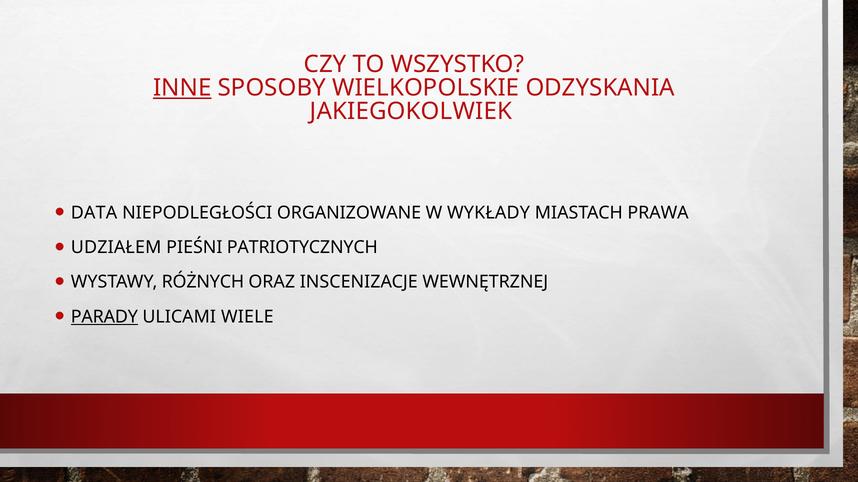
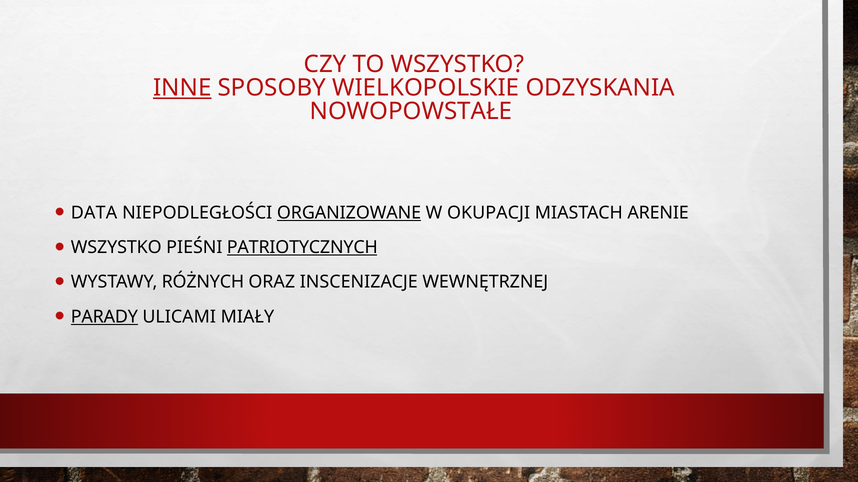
JAKIEGOKOLWIEK: JAKIEGOKOLWIEK -> NOWOPOWSTAŁE
ORGANIZOWANE underline: none -> present
WYKŁADY: WYKŁADY -> OKUPACJI
PRAWA: PRAWA -> ARENIE
UDZIAŁEM at (116, 248): UDZIAŁEM -> WSZYSTKO
PATRIOTYCZNYCH underline: none -> present
WIELE: WIELE -> MIAŁY
